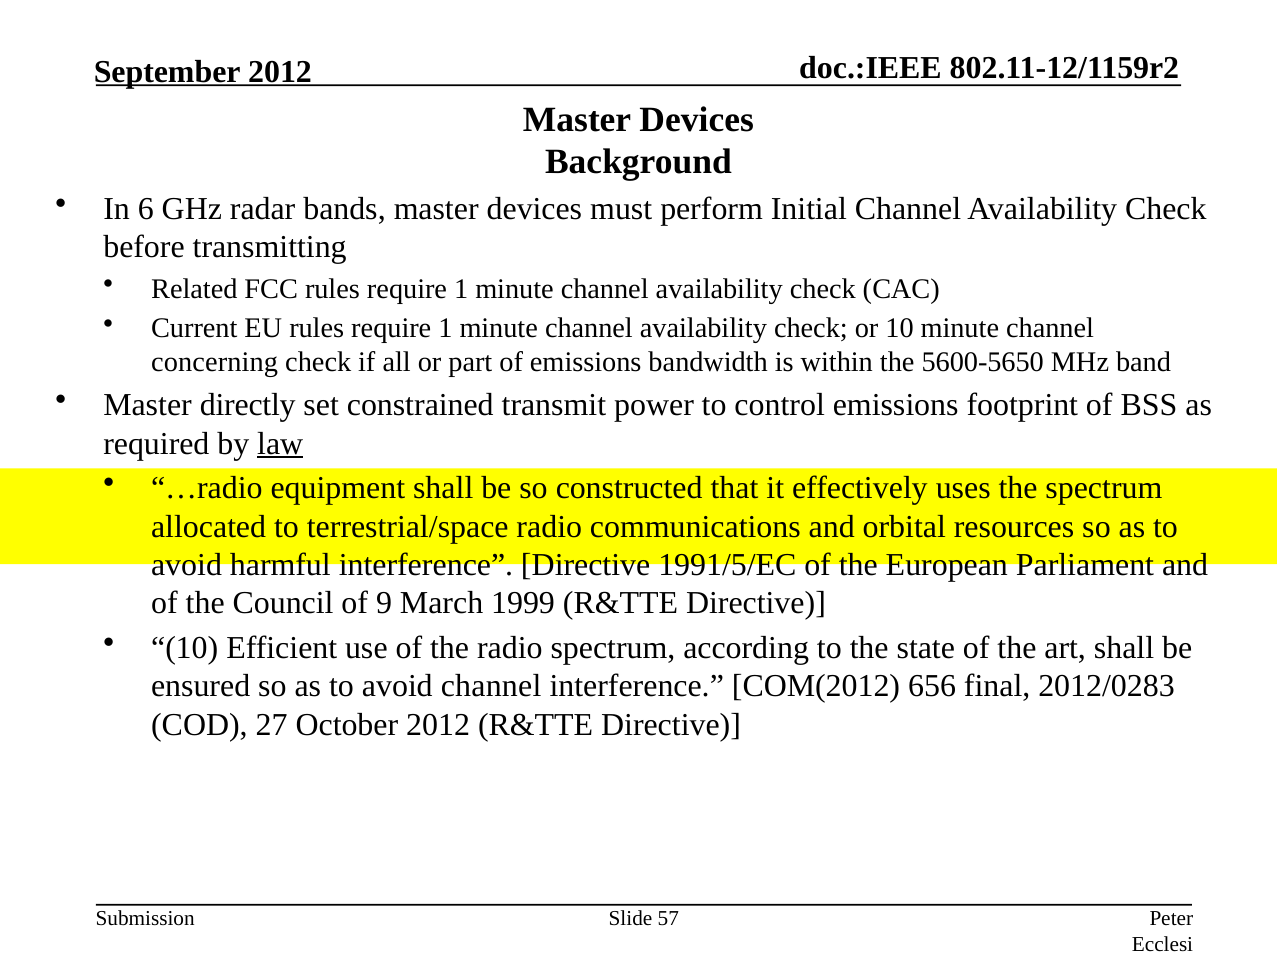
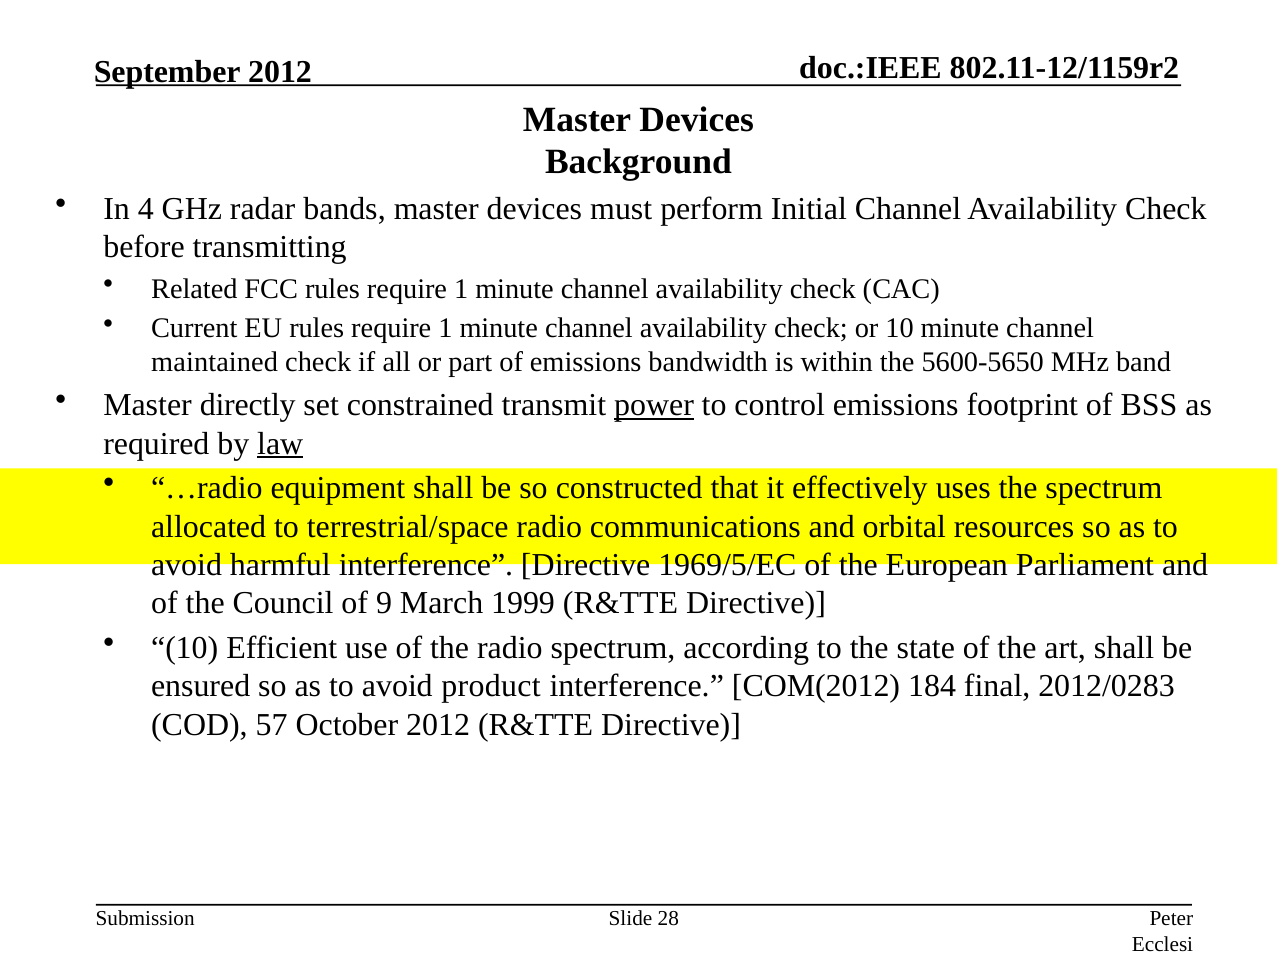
6: 6 -> 4
concerning: concerning -> maintained
power underline: none -> present
1991/5/EC: 1991/5/EC -> 1969/5/EC
avoid channel: channel -> product
656: 656 -> 184
27: 27 -> 57
57: 57 -> 28
